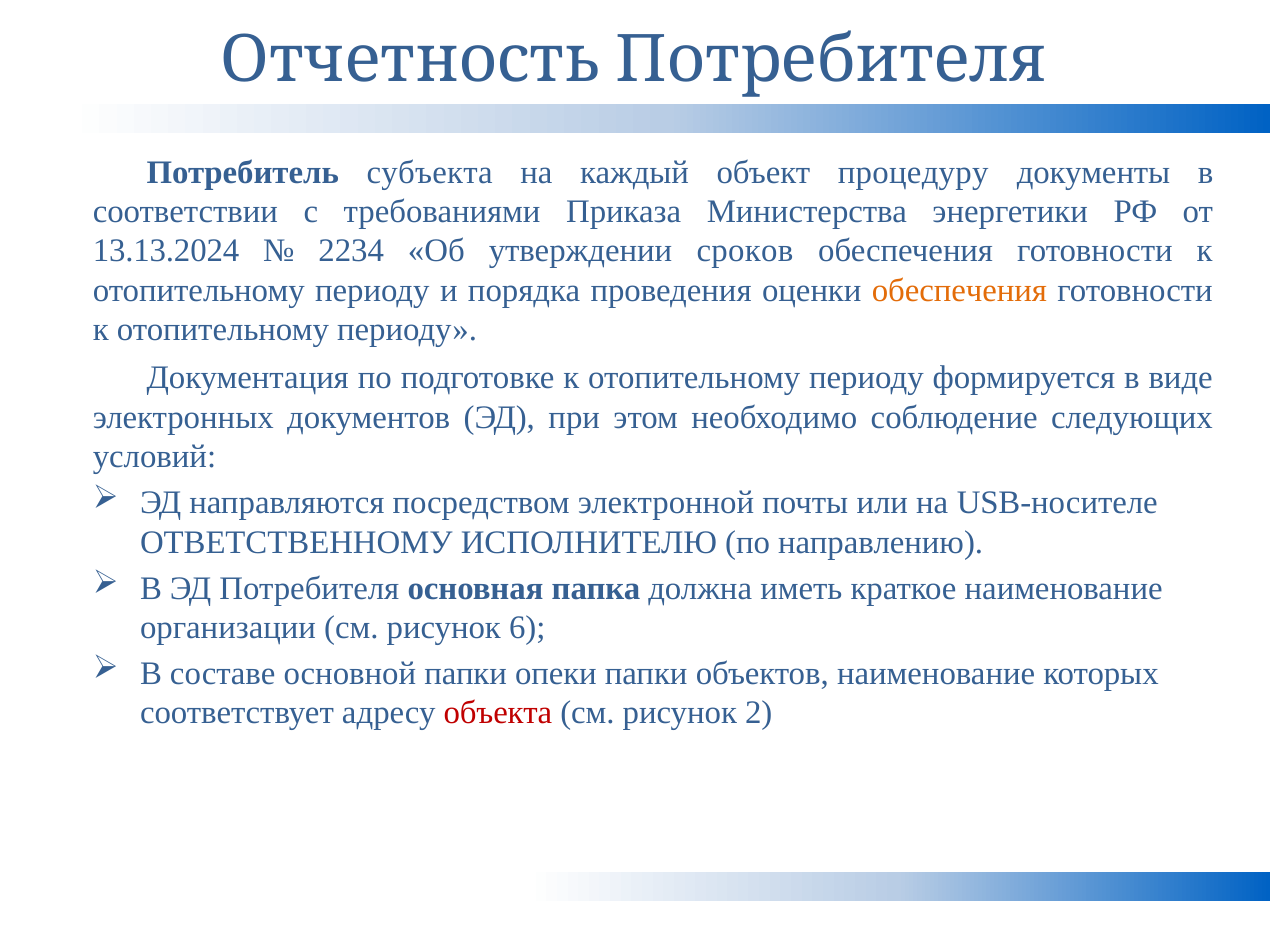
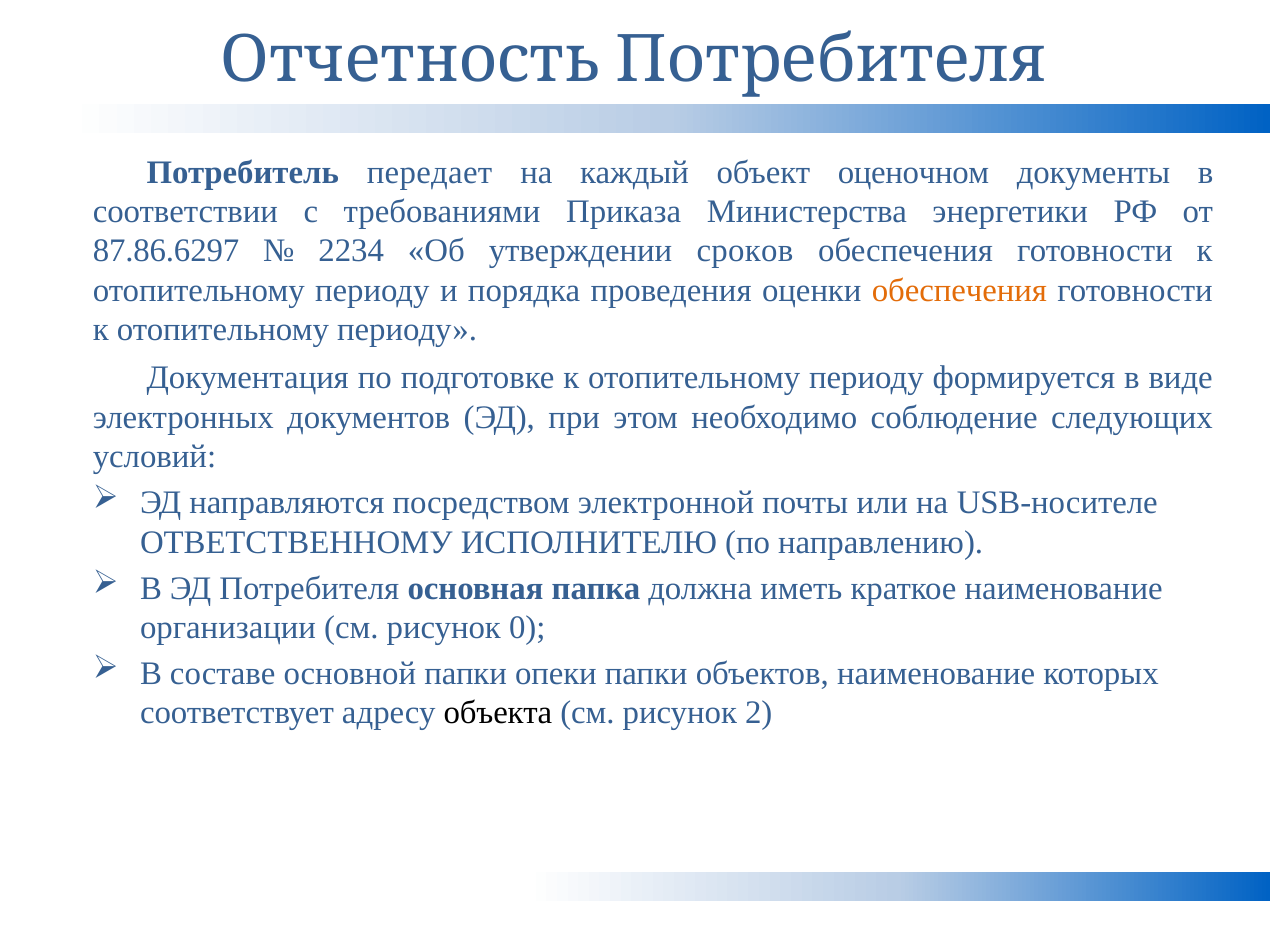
субъекта: субъекта -> передает
процедуру: процедуру -> оценочном
13.13.2024: 13.13.2024 -> 87.86.6297
6: 6 -> 0
объекта colour: red -> black
